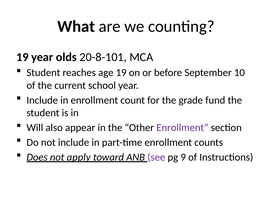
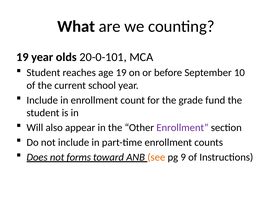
20-8-101: 20-8-101 -> 20-0-101
apply: apply -> forms
see colour: purple -> orange
